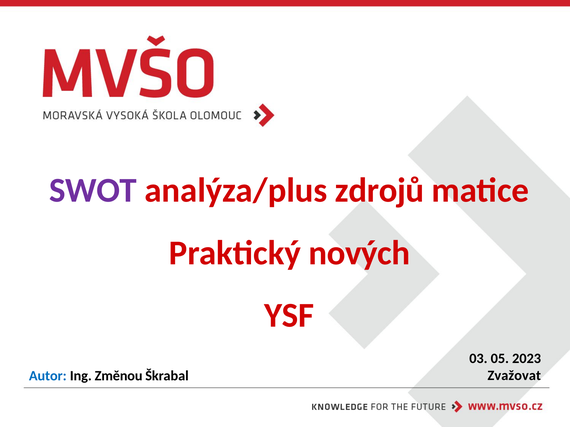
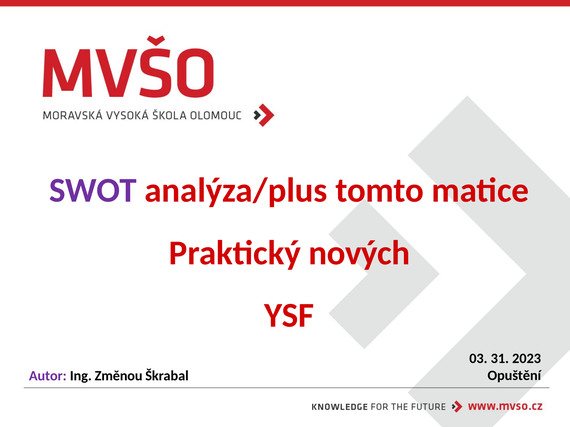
zdrojů: zdrojů -> tomto
05: 05 -> 31
Zvažovat: Zvažovat -> Opuštění
Autor colour: blue -> purple
